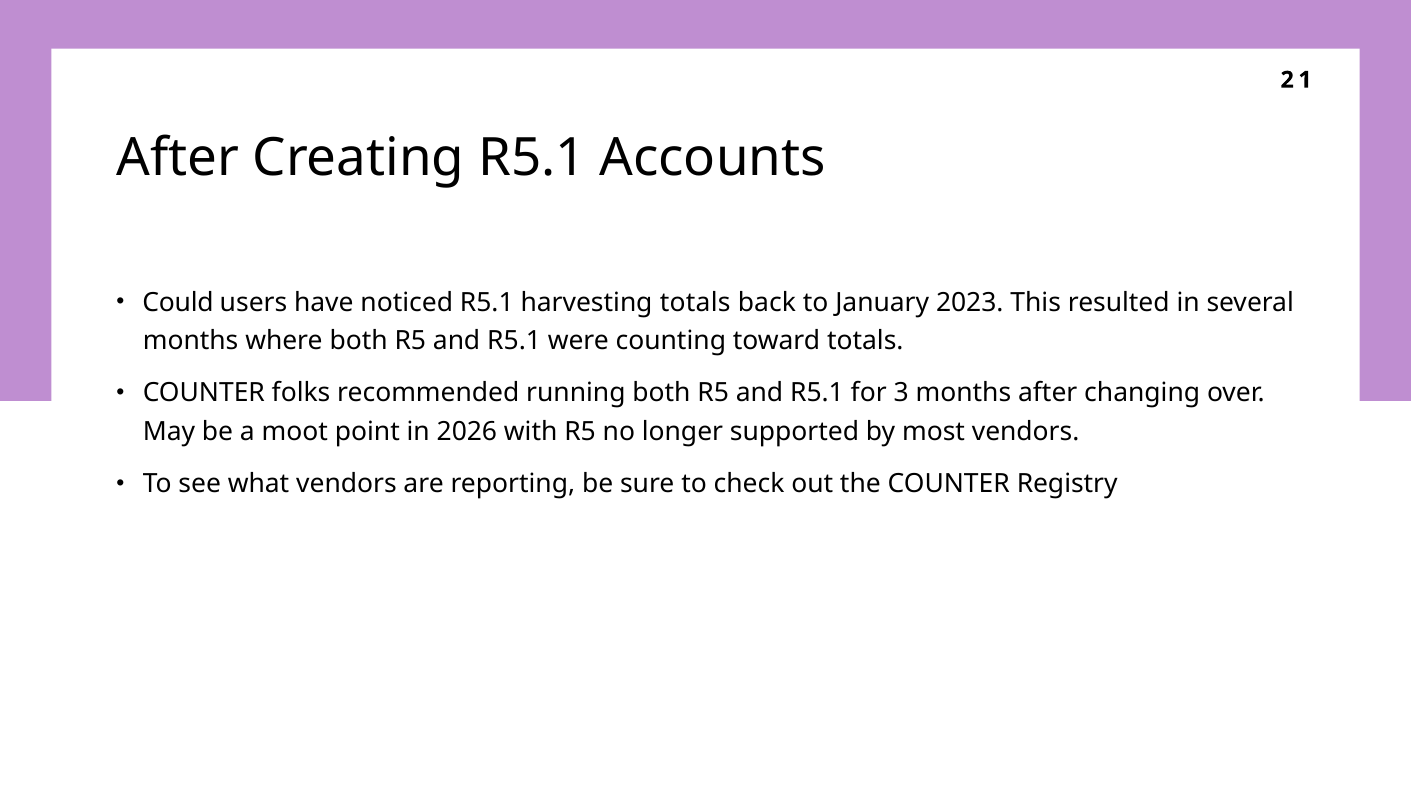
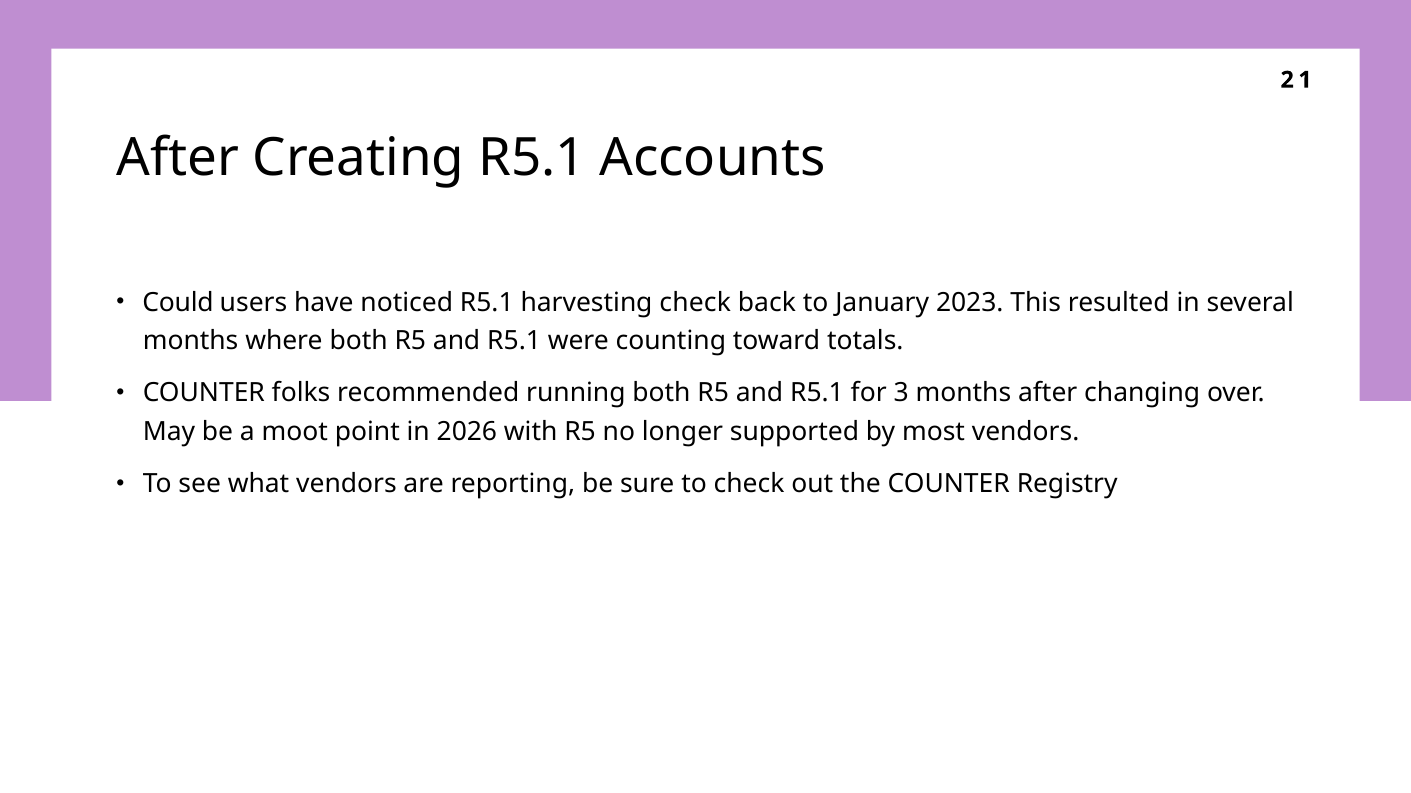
harvesting totals: totals -> check
